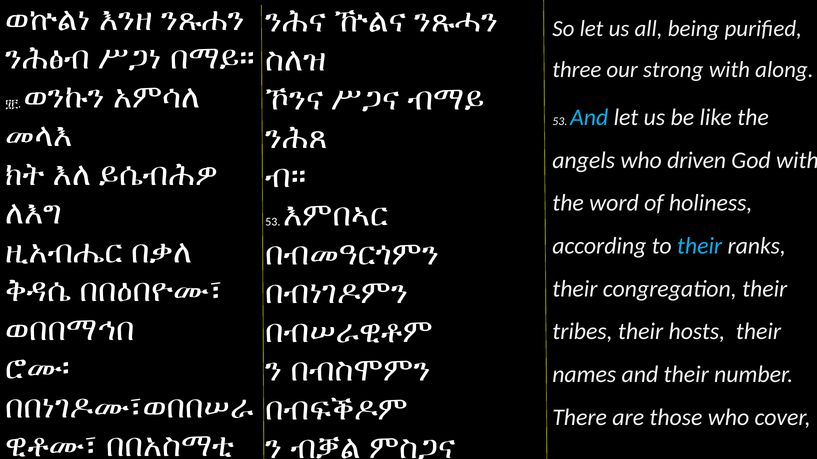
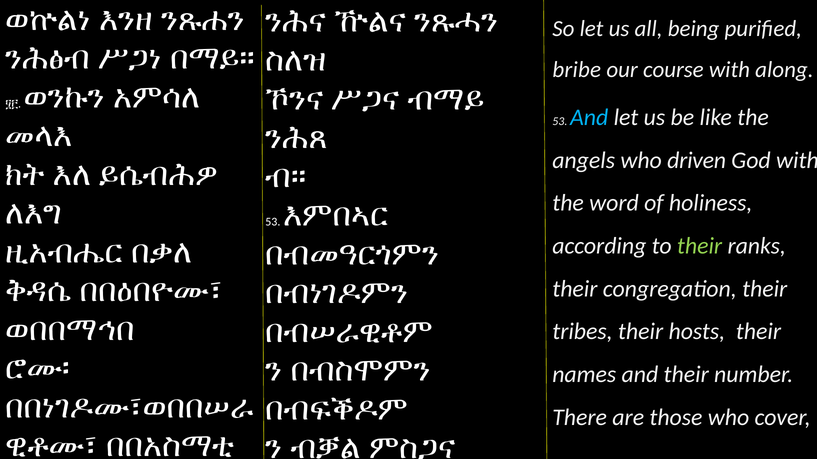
three: three -> bribe
strong: strong -> course
their at (700, 246) colour: light blue -> light green
